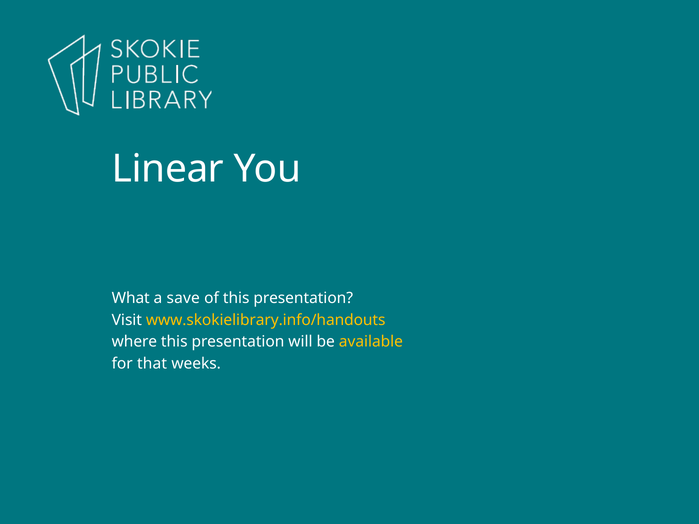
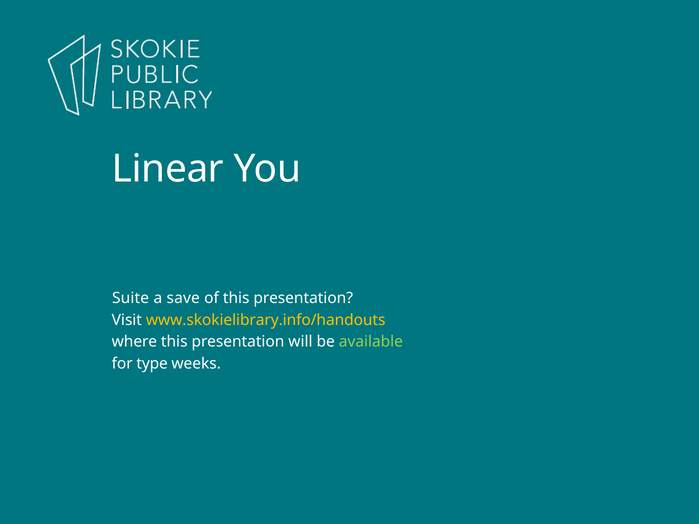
What: What -> Suite
available colour: yellow -> light green
that: that -> type
